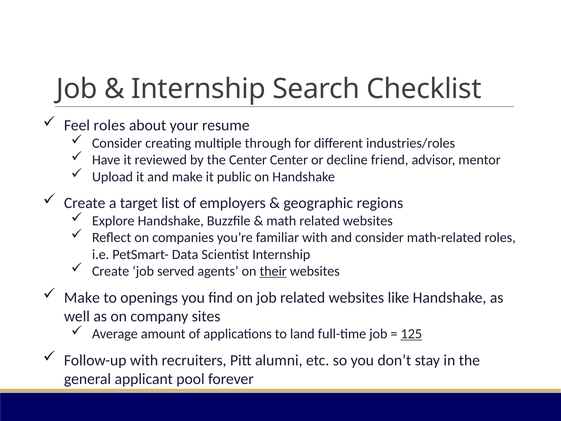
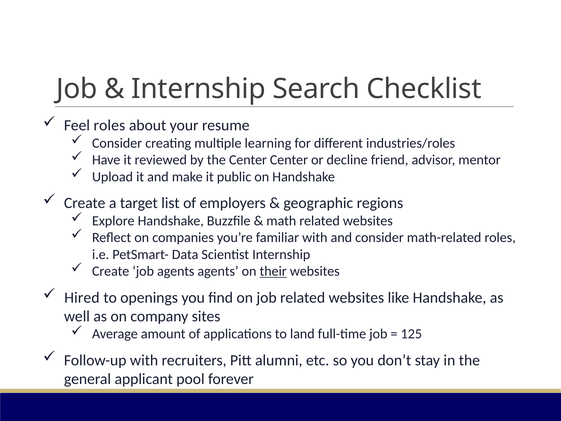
through: through -> learning
job served: served -> agents
Make at (82, 297): Make -> Hired
125 underline: present -> none
